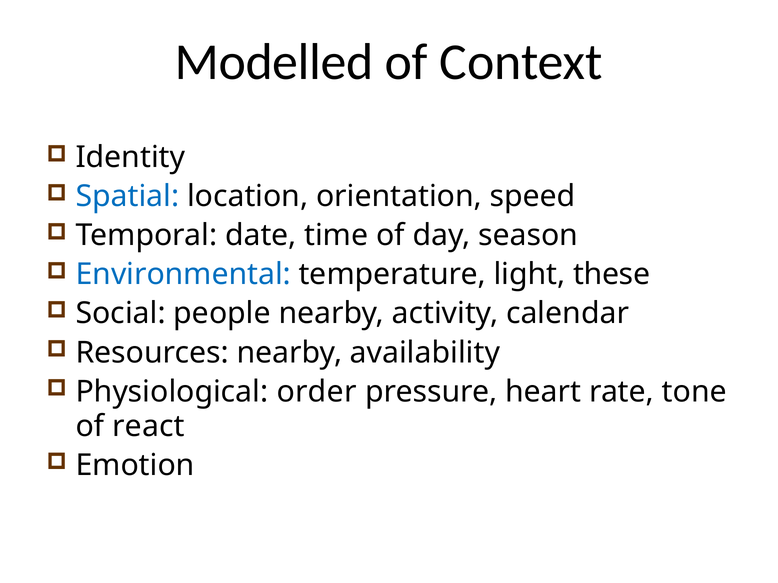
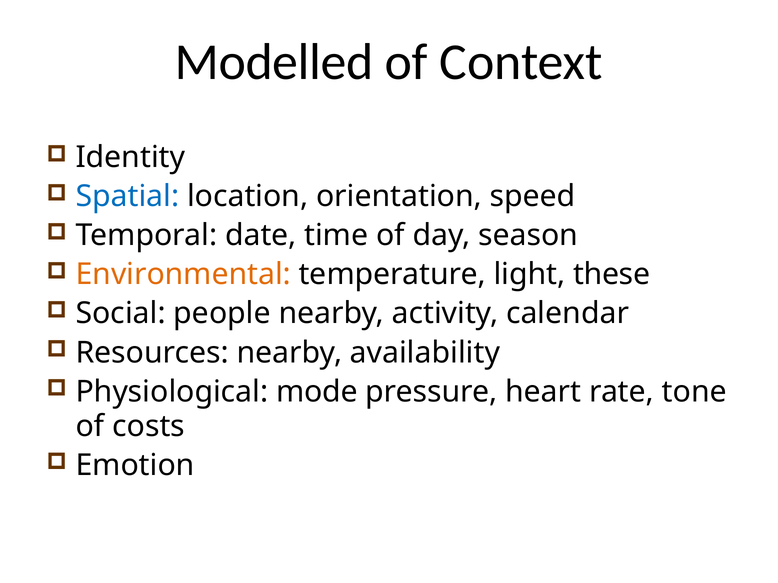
Environmental colour: blue -> orange
order: order -> mode
react: react -> costs
